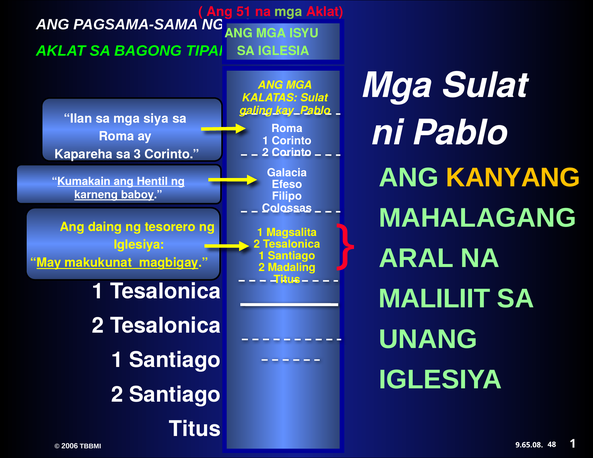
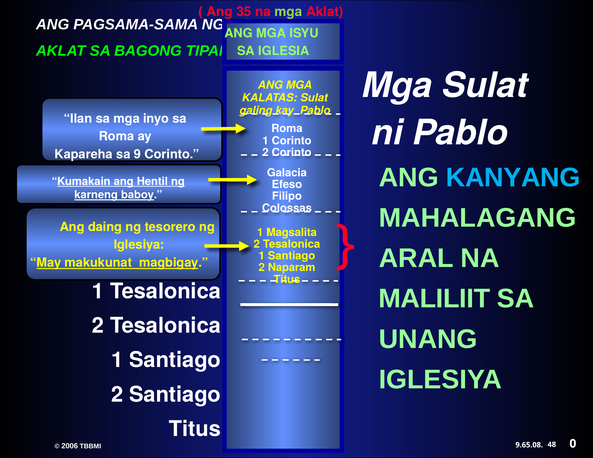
51: 51 -> 35
siya: siya -> inyo
3: 3 -> 9
KANYANG colour: yellow -> light blue
Madaling: Madaling -> Naparam
48 1: 1 -> 0
